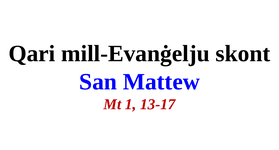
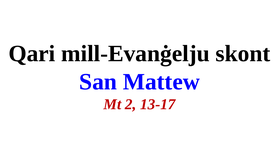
1: 1 -> 2
